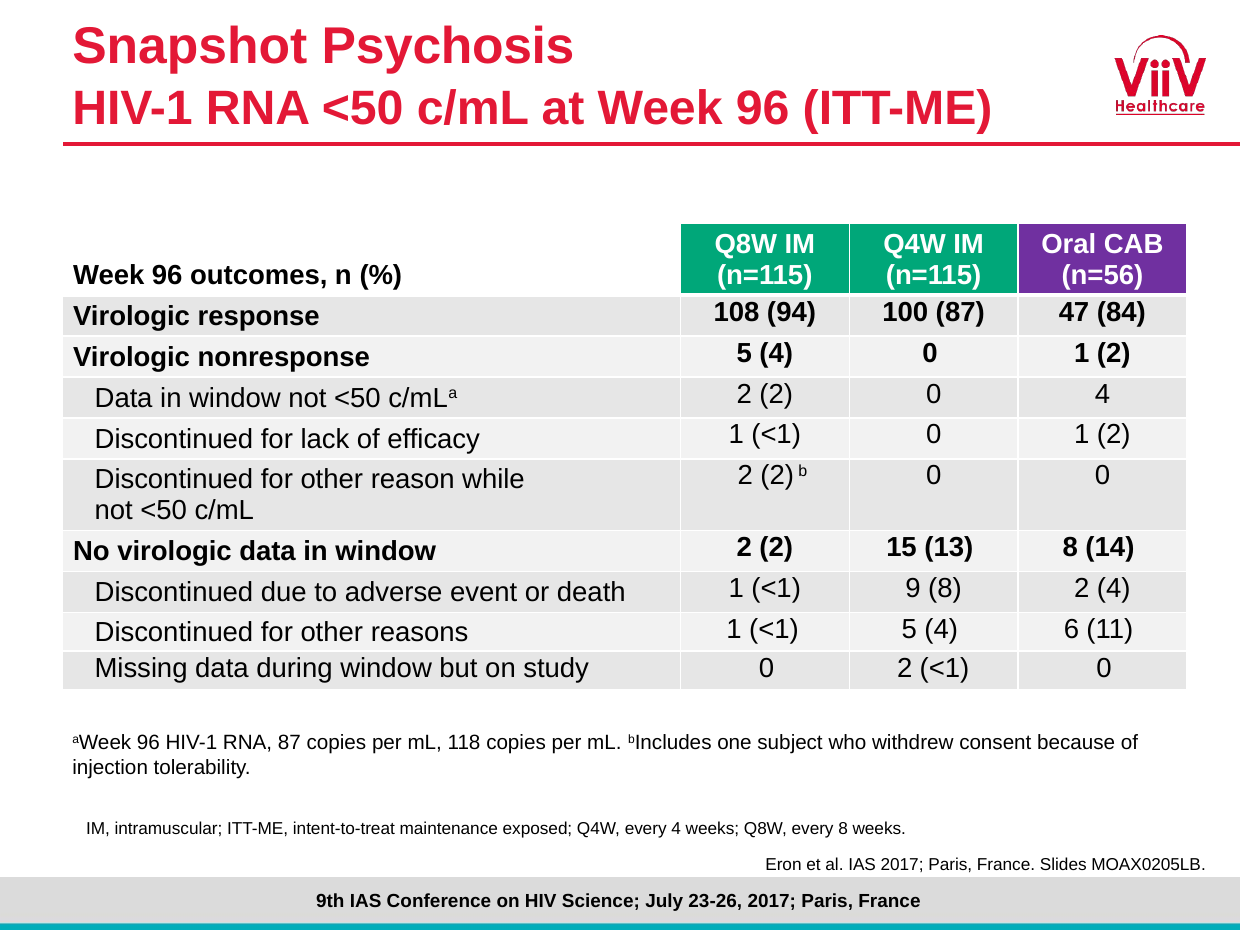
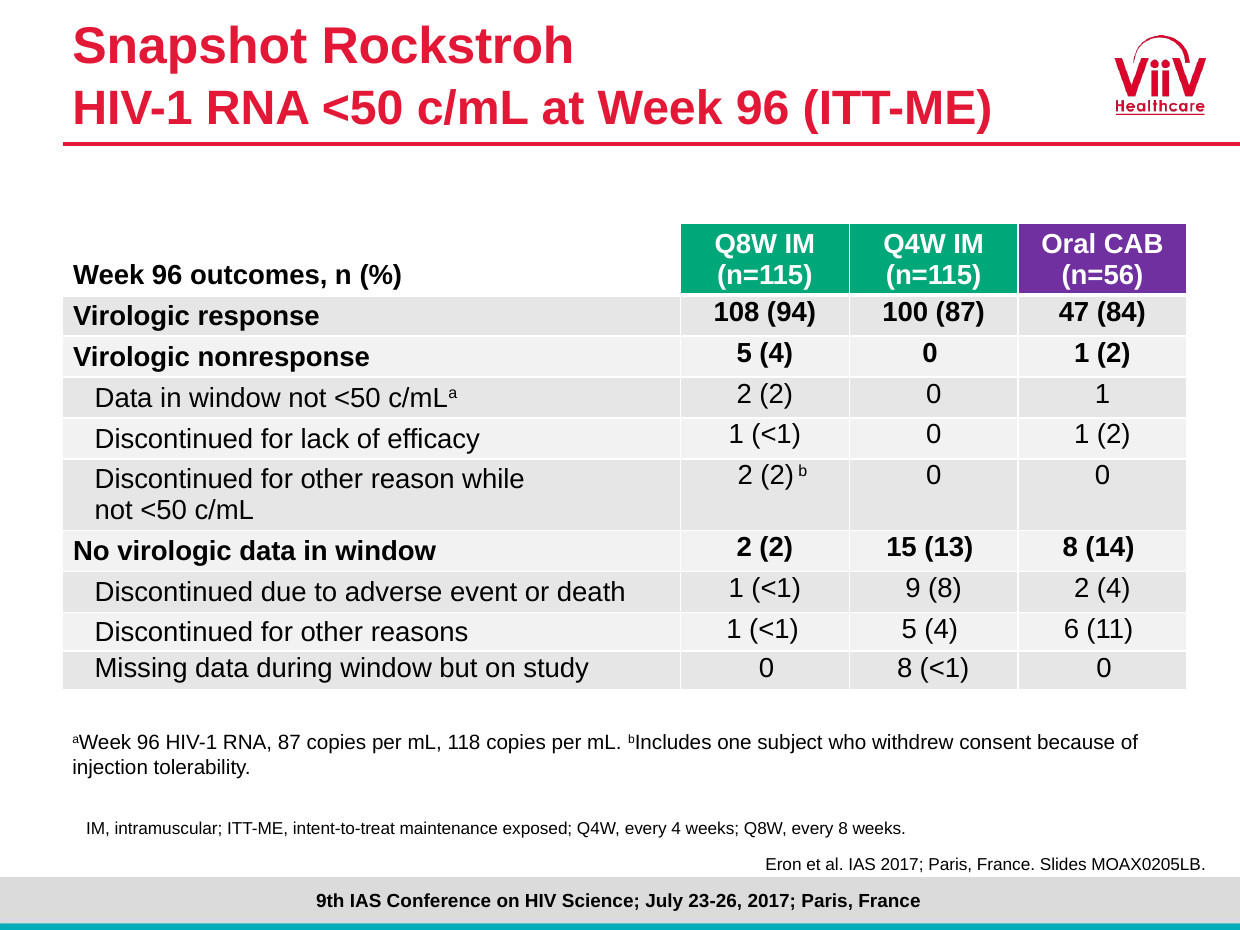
Psychosis: Psychosis -> Rockstroh
2 0 4: 4 -> 1
0 2: 2 -> 8
